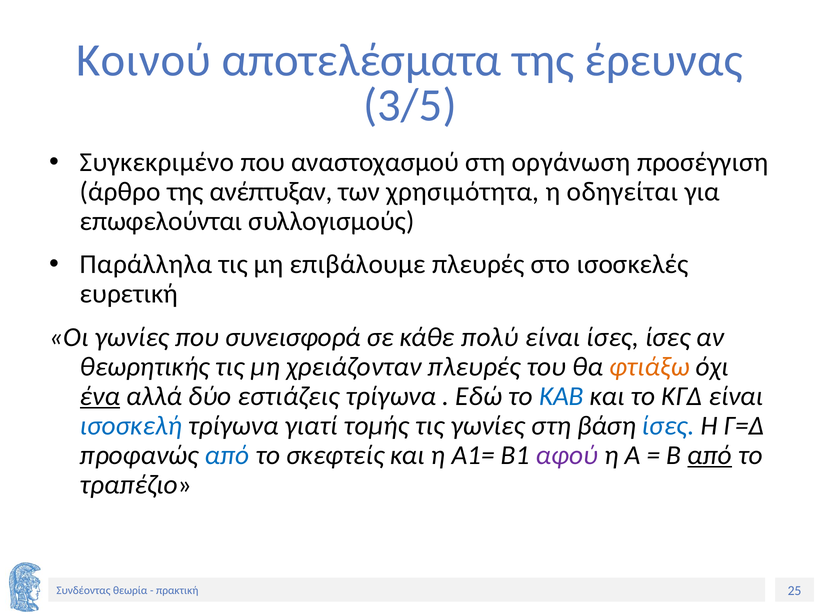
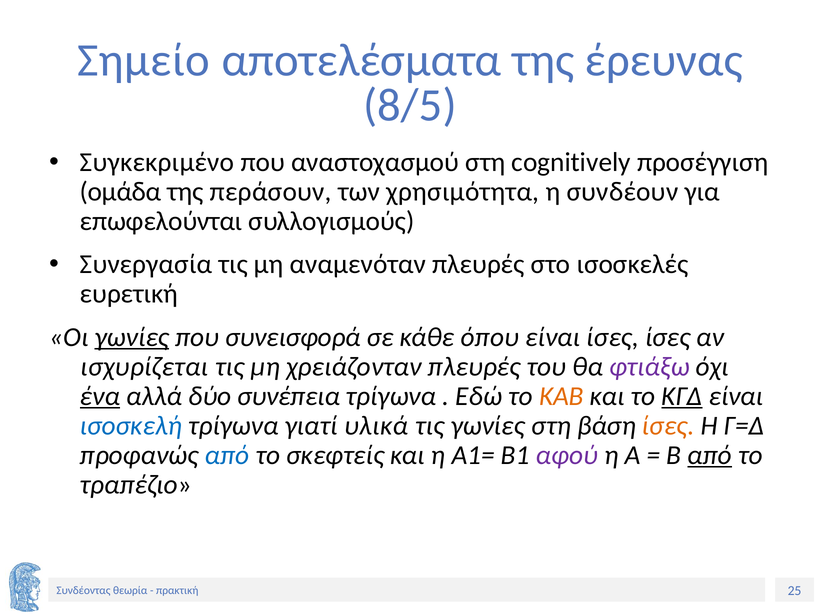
Κοινού: Κοινού -> Σημείο
3/5: 3/5 -> 8/5
οργάνωση: οργάνωση -> cognitively
άρθρο: άρθρο -> ομάδα
ανέπτυξαν: ανέπτυξαν -> περάσουν
οδηγείται: οδηγείται -> συνδέουν
Παράλληλα: Παράλληλα -> Συνεργασία
επιβάλουμε: επιβάλουμε -> αναμενόταν
γωνίες at (132, 337) underline: none -> present
πολύ: πολύ -> όπου
θεωρητικής: θεωρητικής -> ισχυρίζεται
φτιάξω colour: orange -> purple
εστιάζεις: εστιάζεις -> συνέπεια
ΚΑΒ colour: blue -> orange
ΚΓΔ underline: none -> present
τομής: τομής -> υλικά
ίσες at (668, 426) colour: blue -> orange
